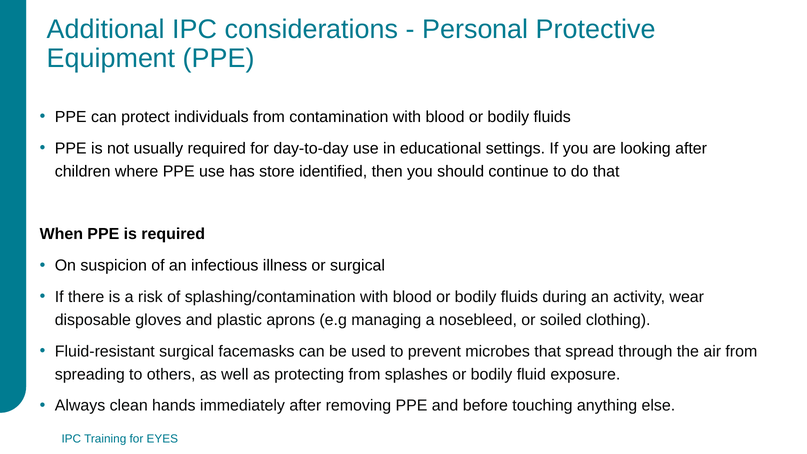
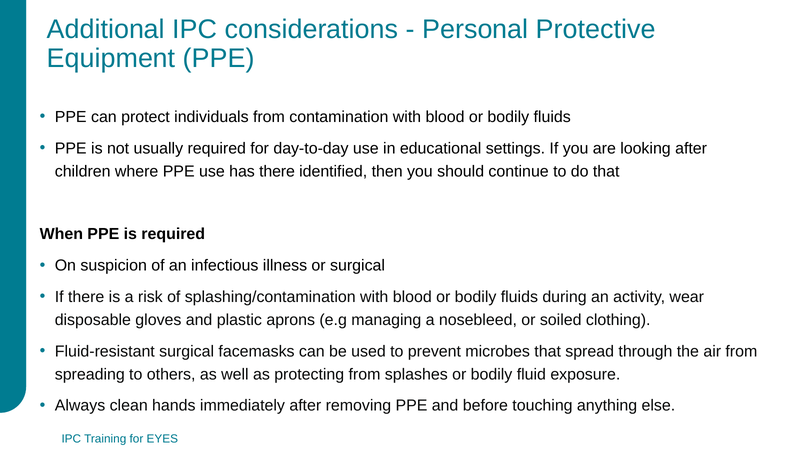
has store: store -> there
